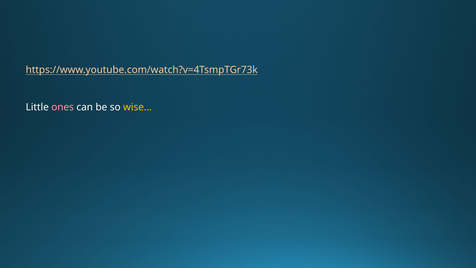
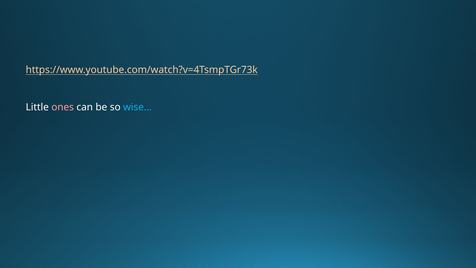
wise… colour: yellow -> light blue
